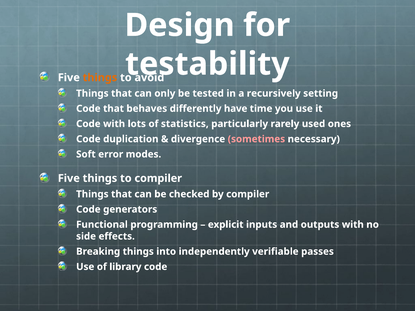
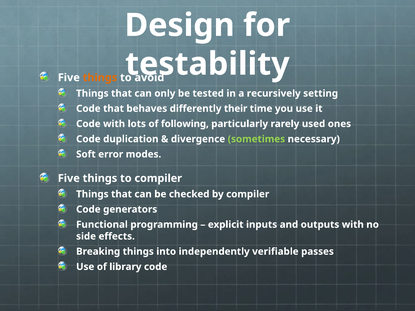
have: have -> their
statistics: statistics -> following
sometimes colour: pink -> light green
